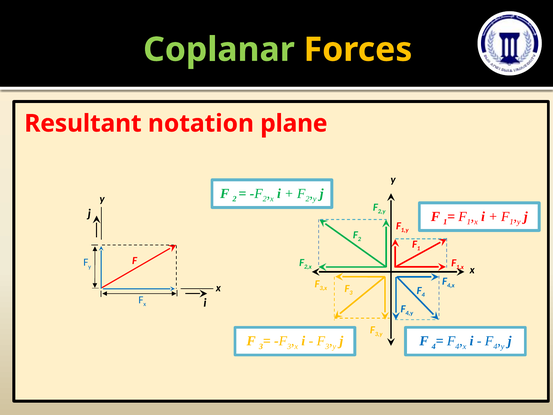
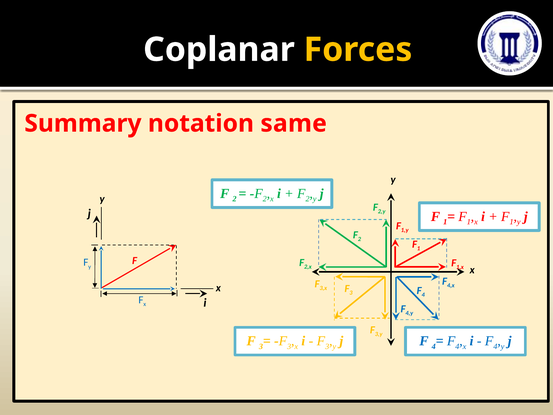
Coplanar colour: light green -> white
Resultant: Resultant -> Summary
plane: plane -> same
